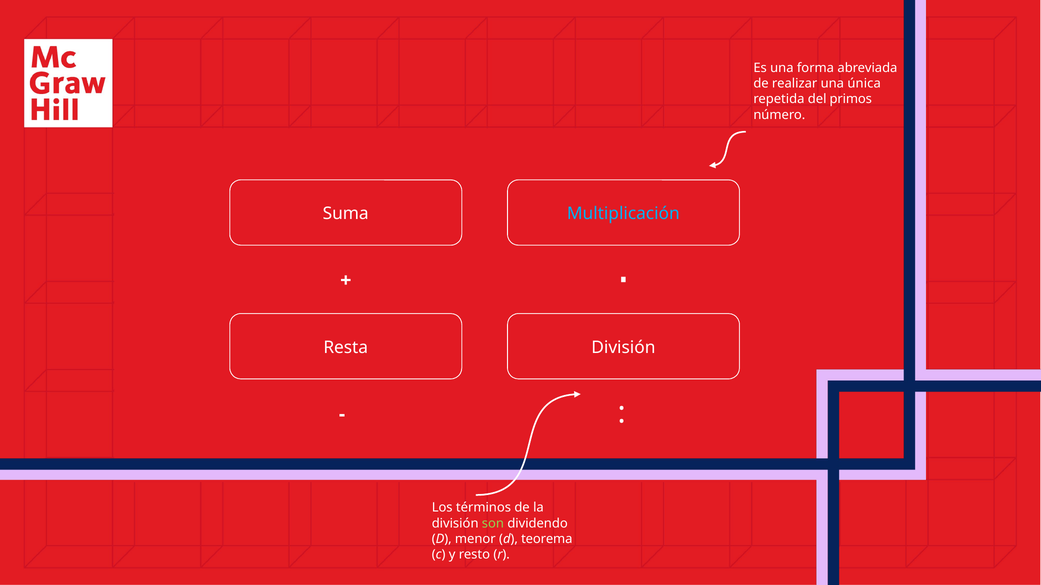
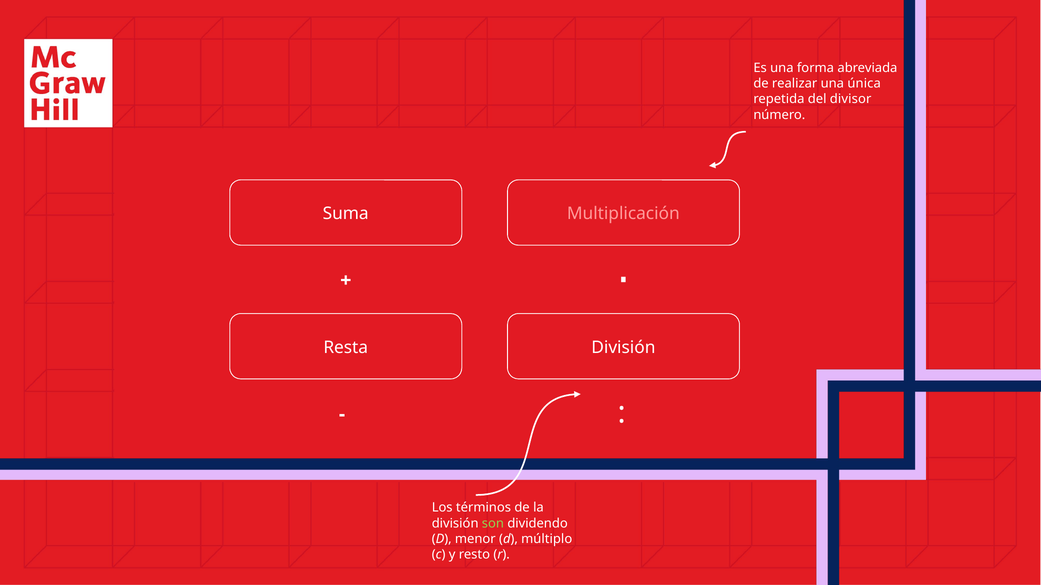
primos: primos -> divisor
Multiplicación colour: light blue -> pink
teorema: teorema -> múltiplo
